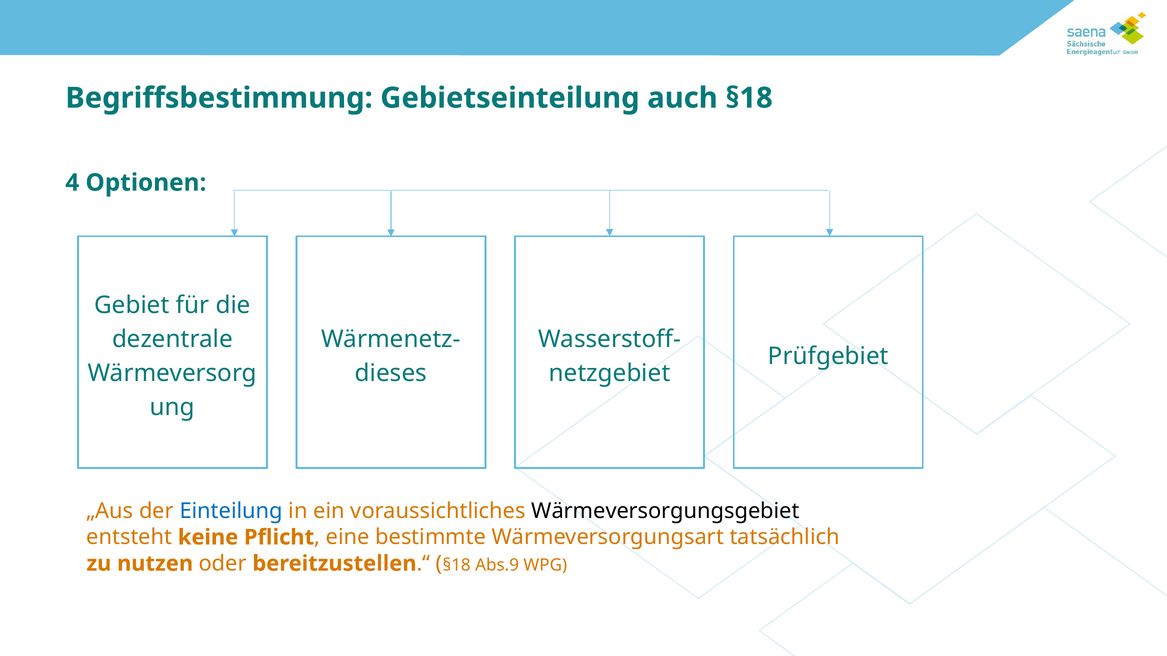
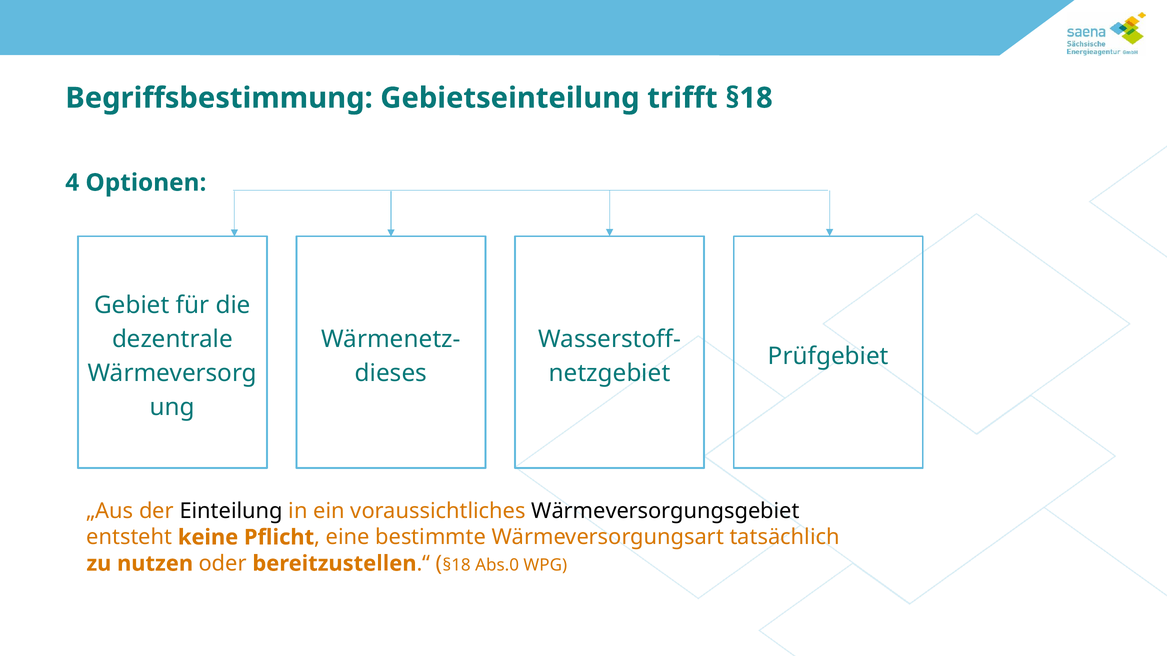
auch: auch -> trifft
Einteilung colour: blue -> black
Abs.9: Abs.9 -> Abs.0
